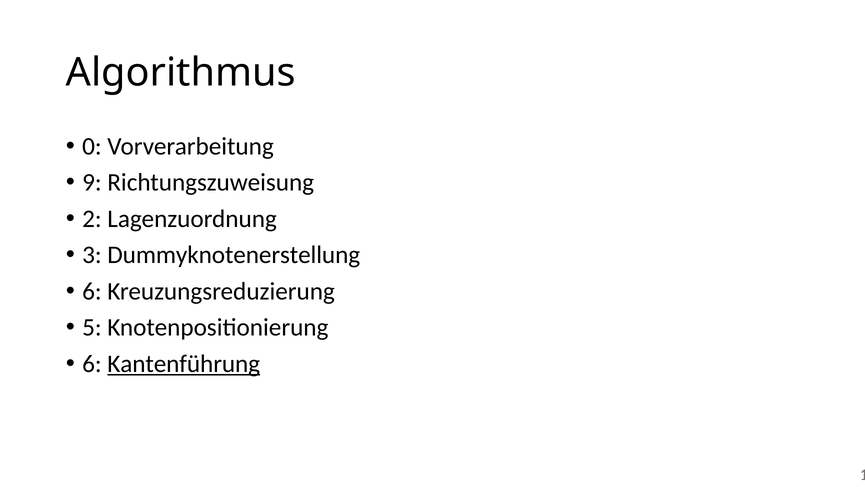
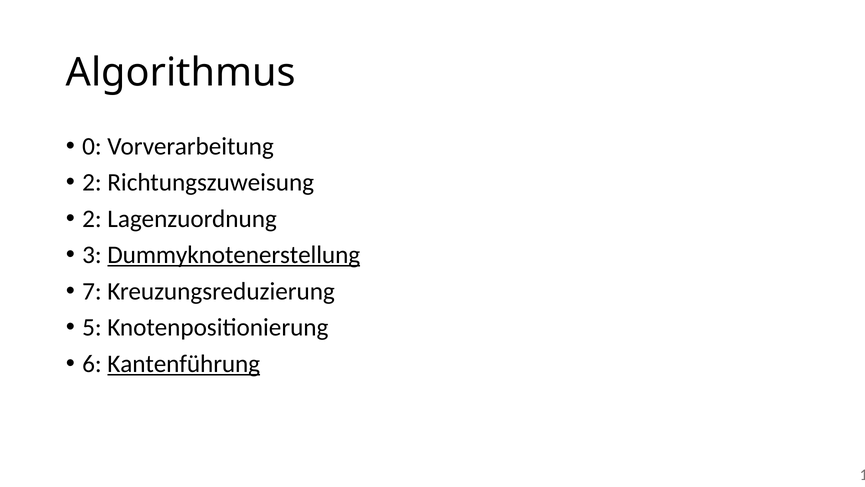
9 at (92, 182): 9 -> 2
Dummyknotenerstellung underline: none -> present
6 at (92, 291): 6 -> 7
